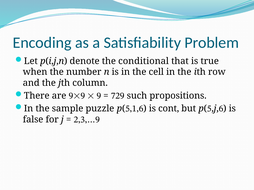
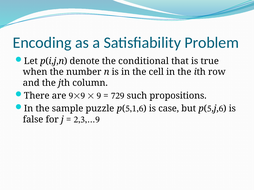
cont: cont -> case
